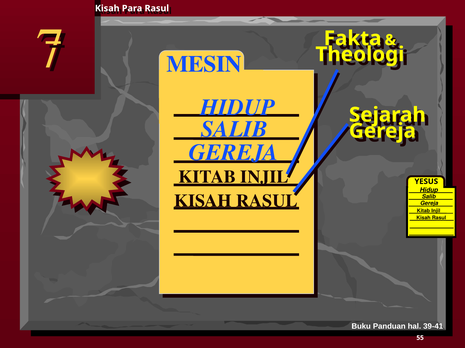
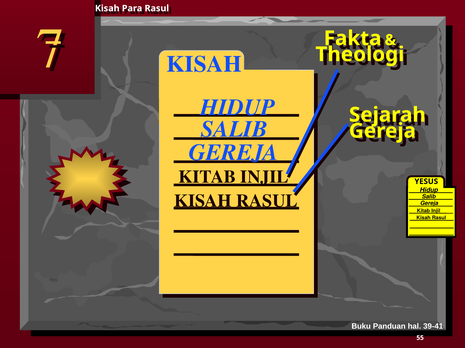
MESIN at (204, 64): MESIN -> KISAH
